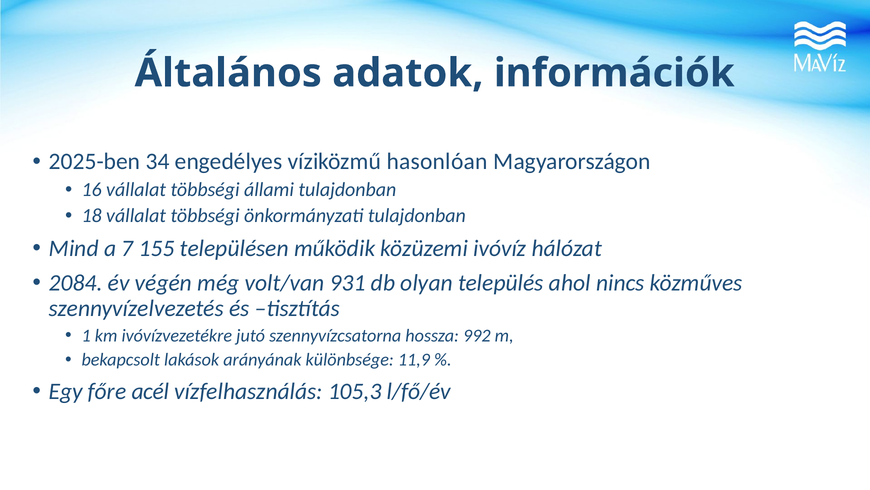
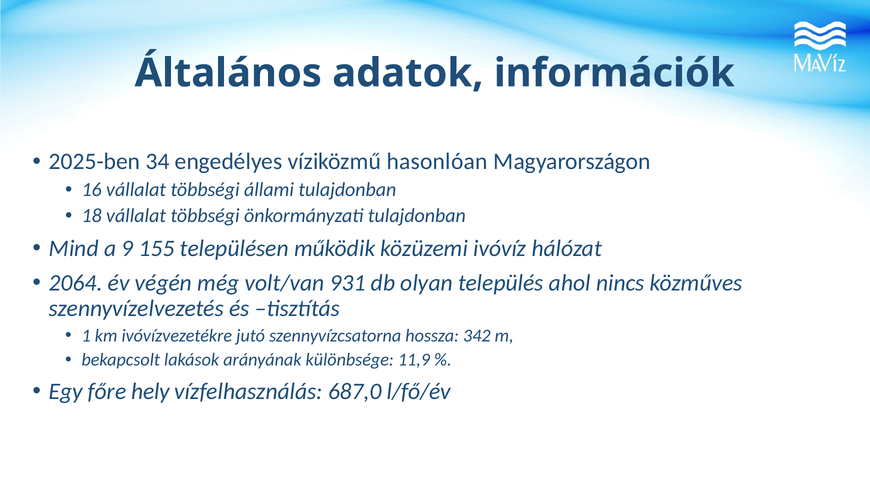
7: 7 -> 9
2084: 2084 -> 2064
992: 992 -> 342
acél: acél -> hely
105,3: 105,3 -> 687,0
